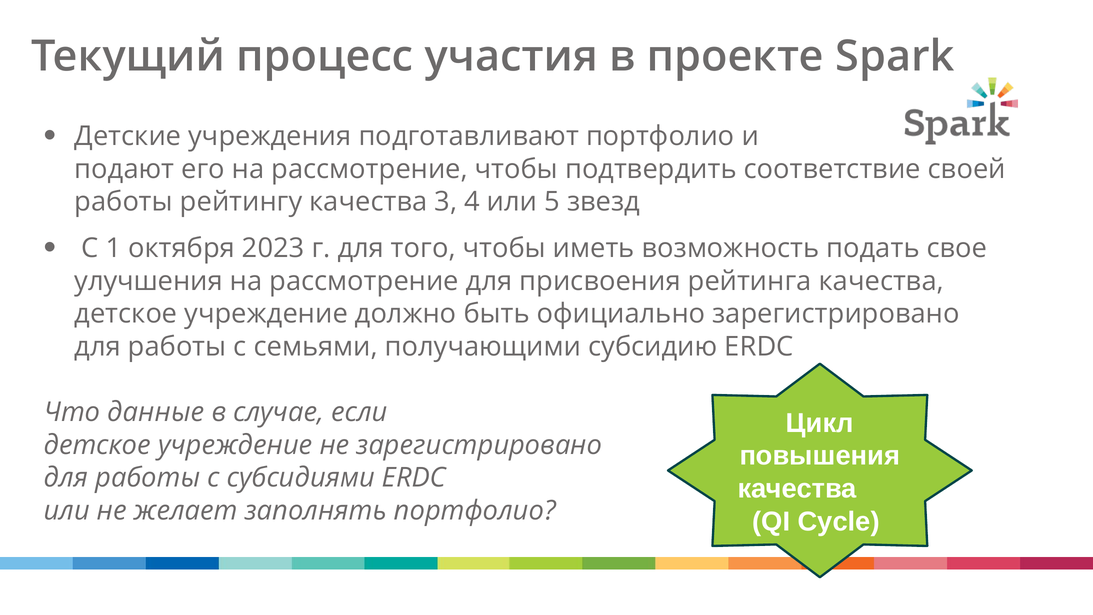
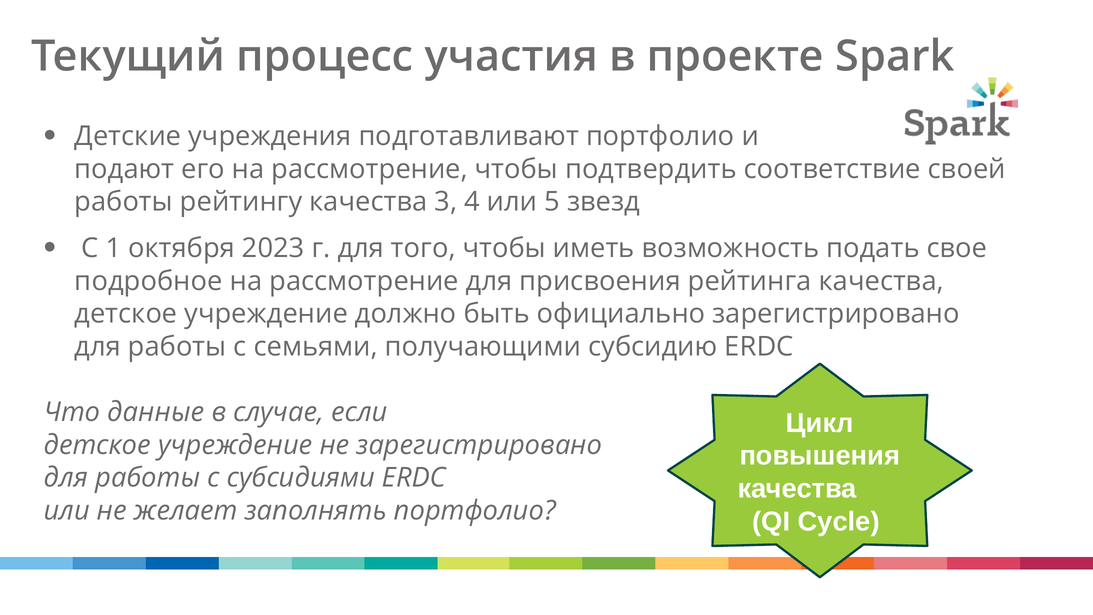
улучшения: улучшения -> подробное
